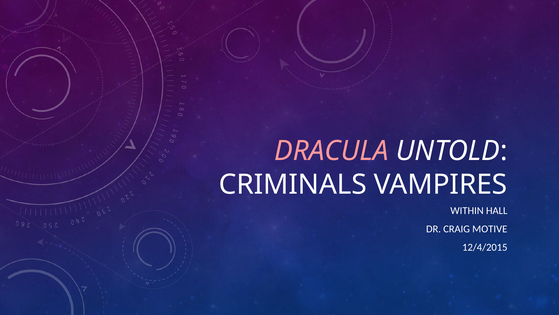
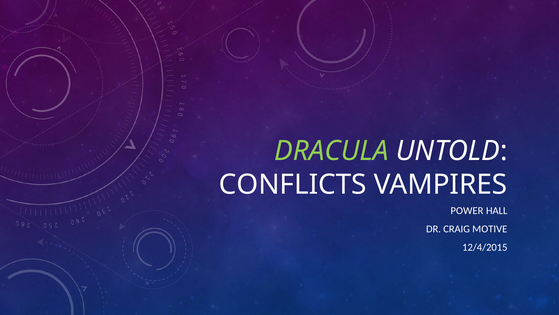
DRACULA colour: pink -> light green
CRIMINALS: CRIMINALS -> CONFLICTS
WITHIN: WITHIN -> POWER
